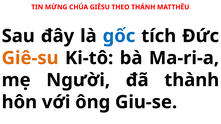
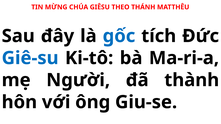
Giê-su colour: orange -> blue
